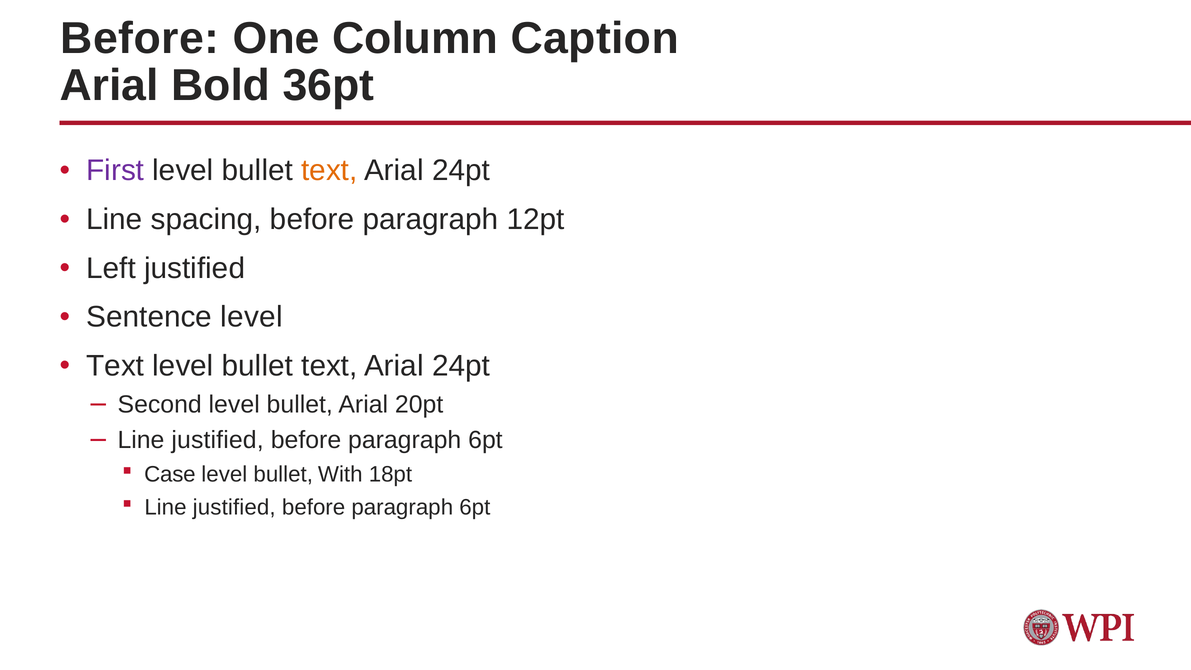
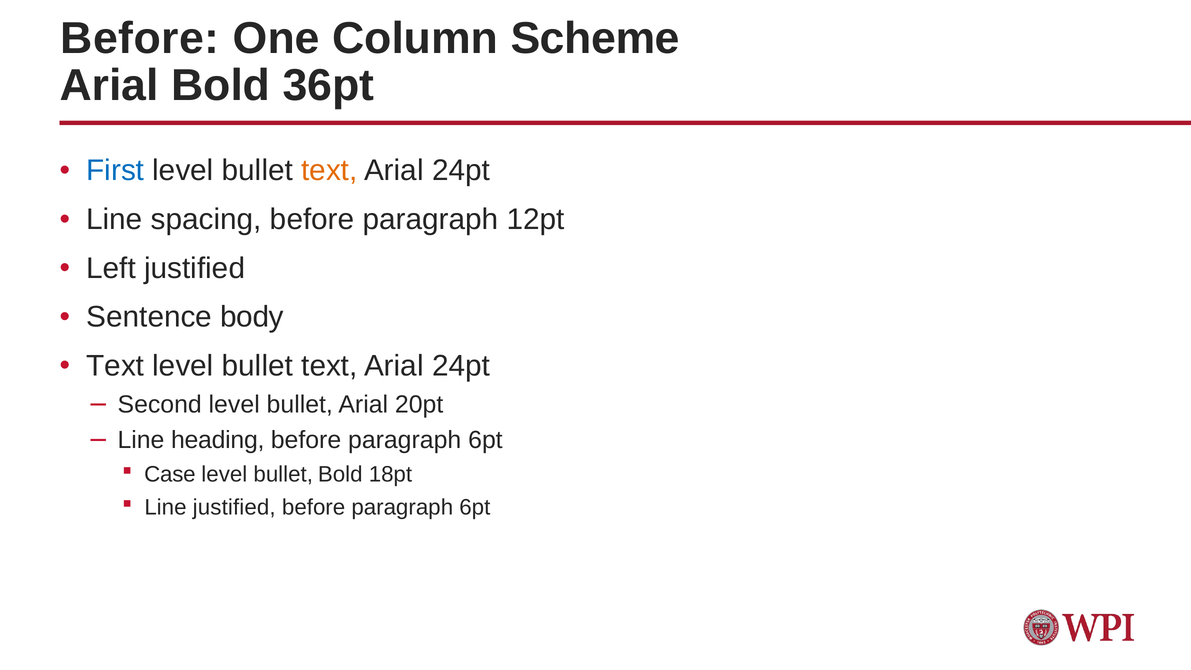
Caption: Caption -> Scheme
First colour: purple -> blue
Sentence level: level -> body
justified at (218, 440): justified -> heading
bullet With: With -> Bold
